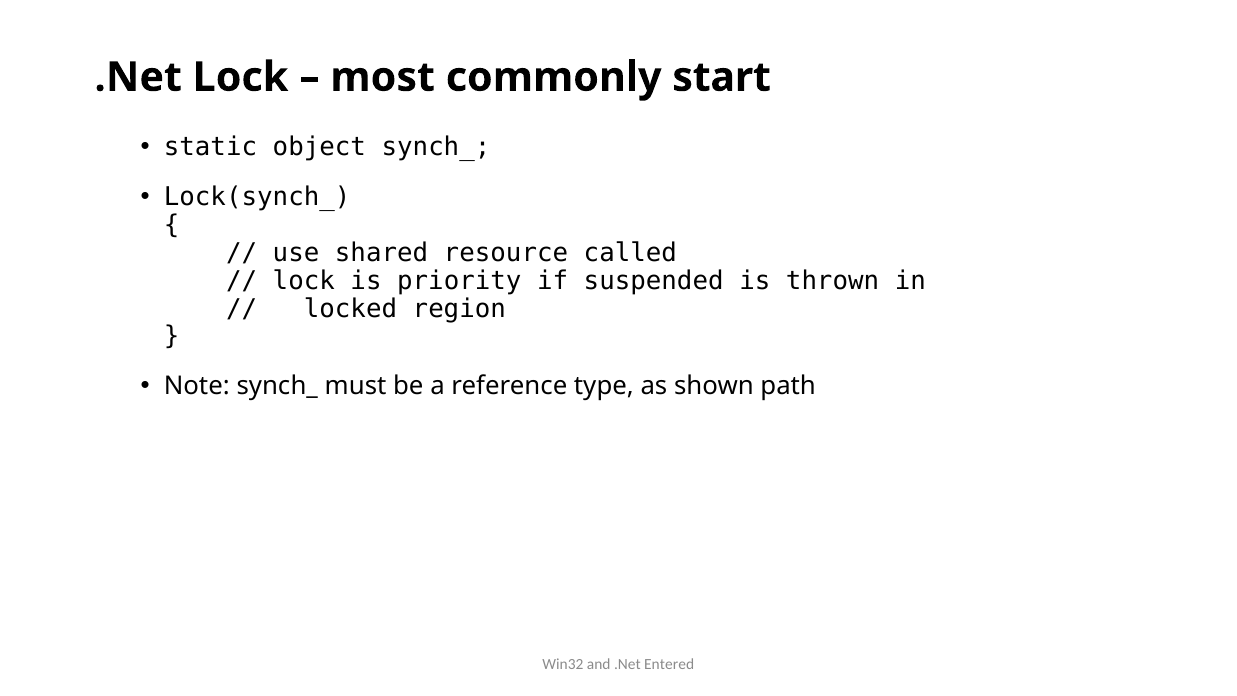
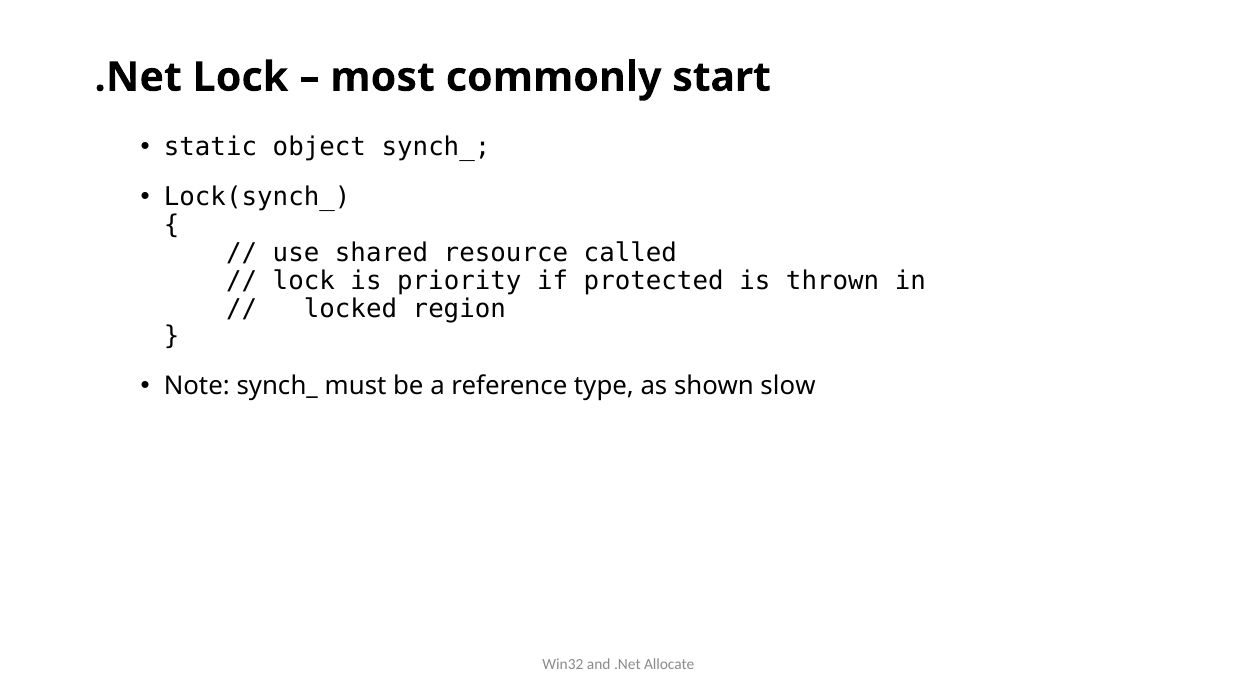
suspended: suspended -> protected
path: path -> slow
Entered: Entered -> Allocate
